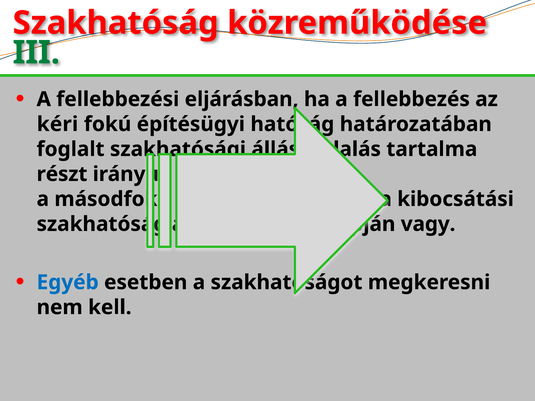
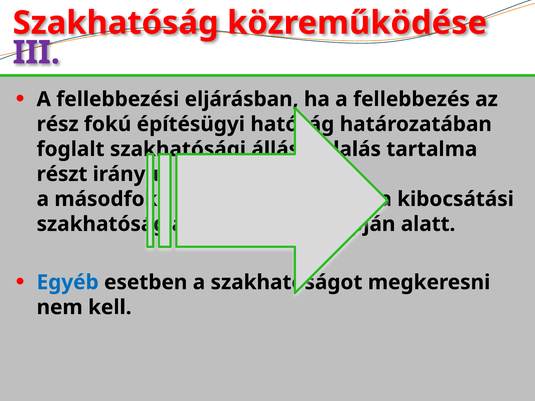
III colour: green -> purple
kéri: kéri -> rész
vagy: vagy -> alatt
